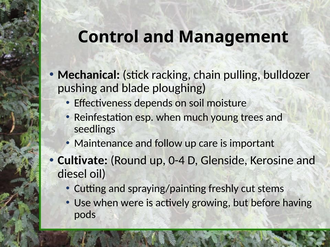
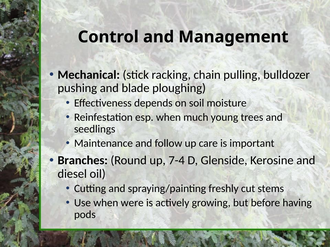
Cultivate: Cultivate -> Branches
0-4: 0-4 -> 7-4
